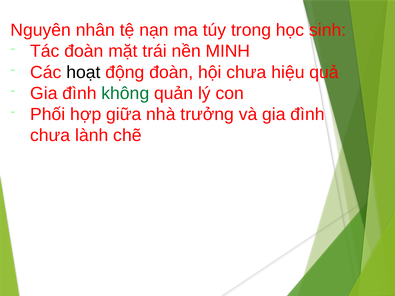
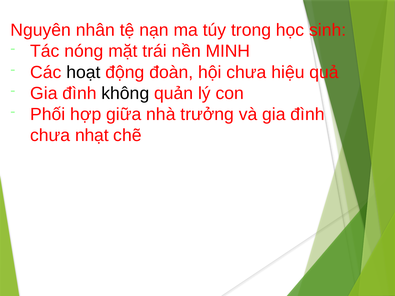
Tác đoàn: đoàn -> nóng
không colour: green -> black
lành: lành -> nhạt
